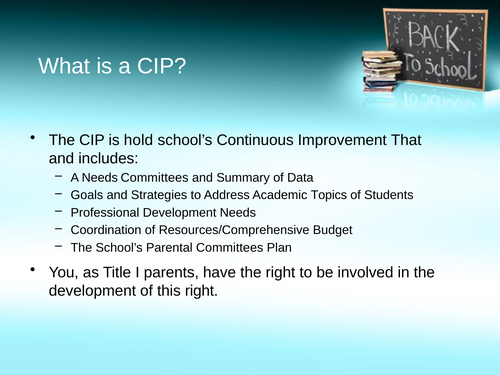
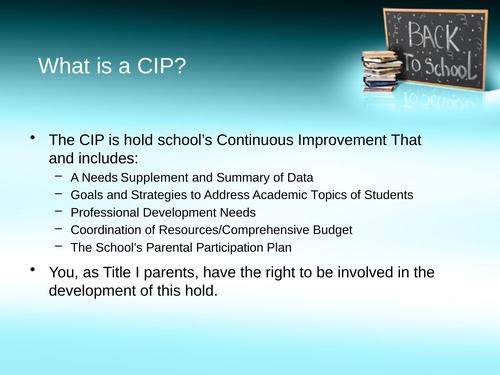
Needs Committees: Committees -> Supplement
Parental Committees: Committees -> Participation
this right: right -> hold
